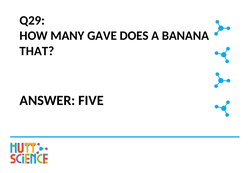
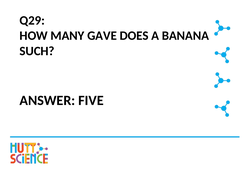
THAT: THAT -> SUCH
